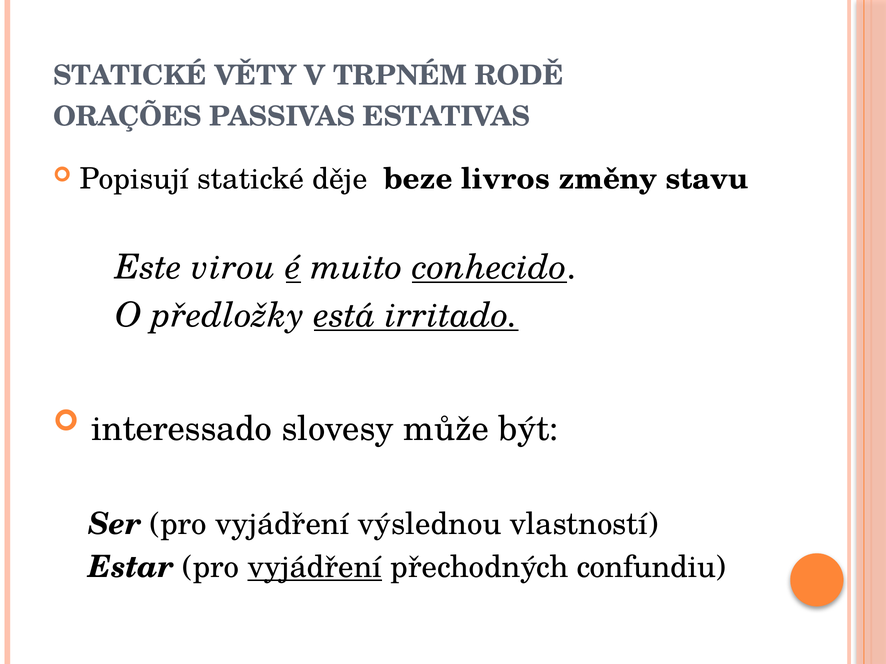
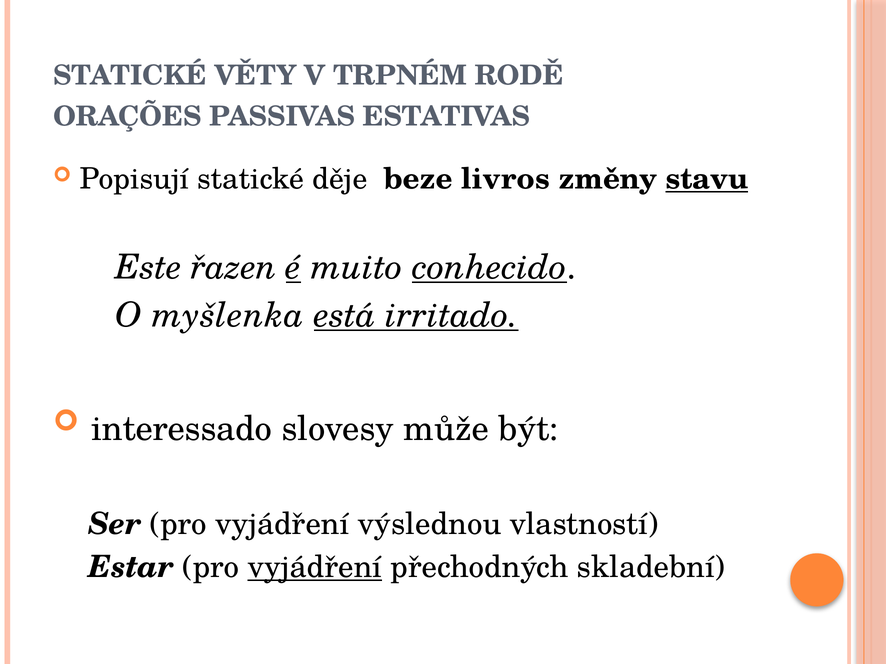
stavu underline: none -> present
virou: virou -> řazen
předložky: předložky -> myšlenka
confundiu: confundiu -> skladební
